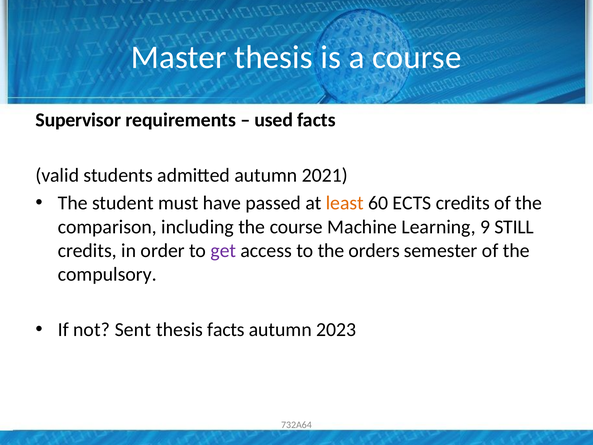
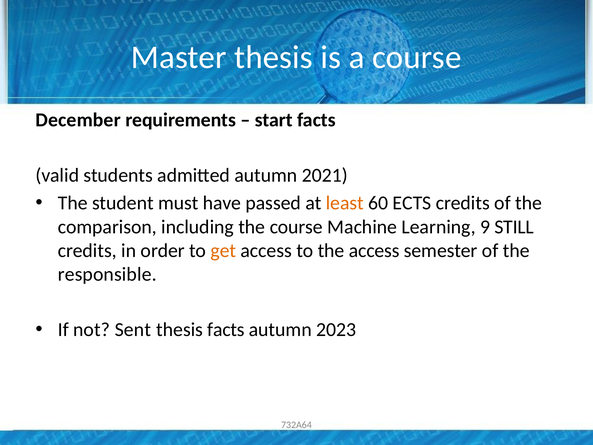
Supervisor: Supervisor -> December
used: used -> start
get colour: purple -> orange
the orders: orders -> access
compulsory: compulsory -> responsible
